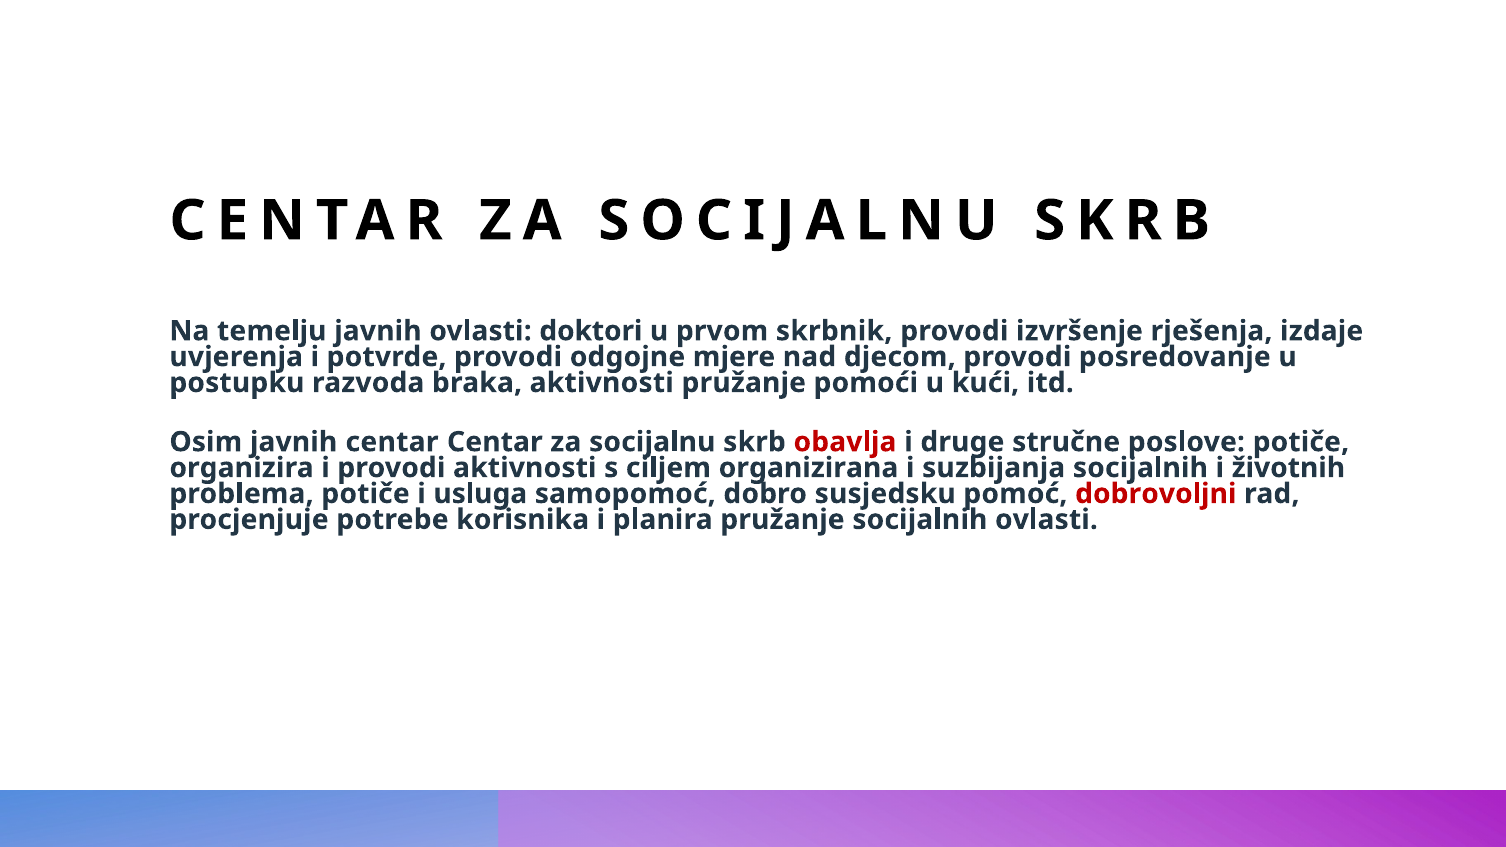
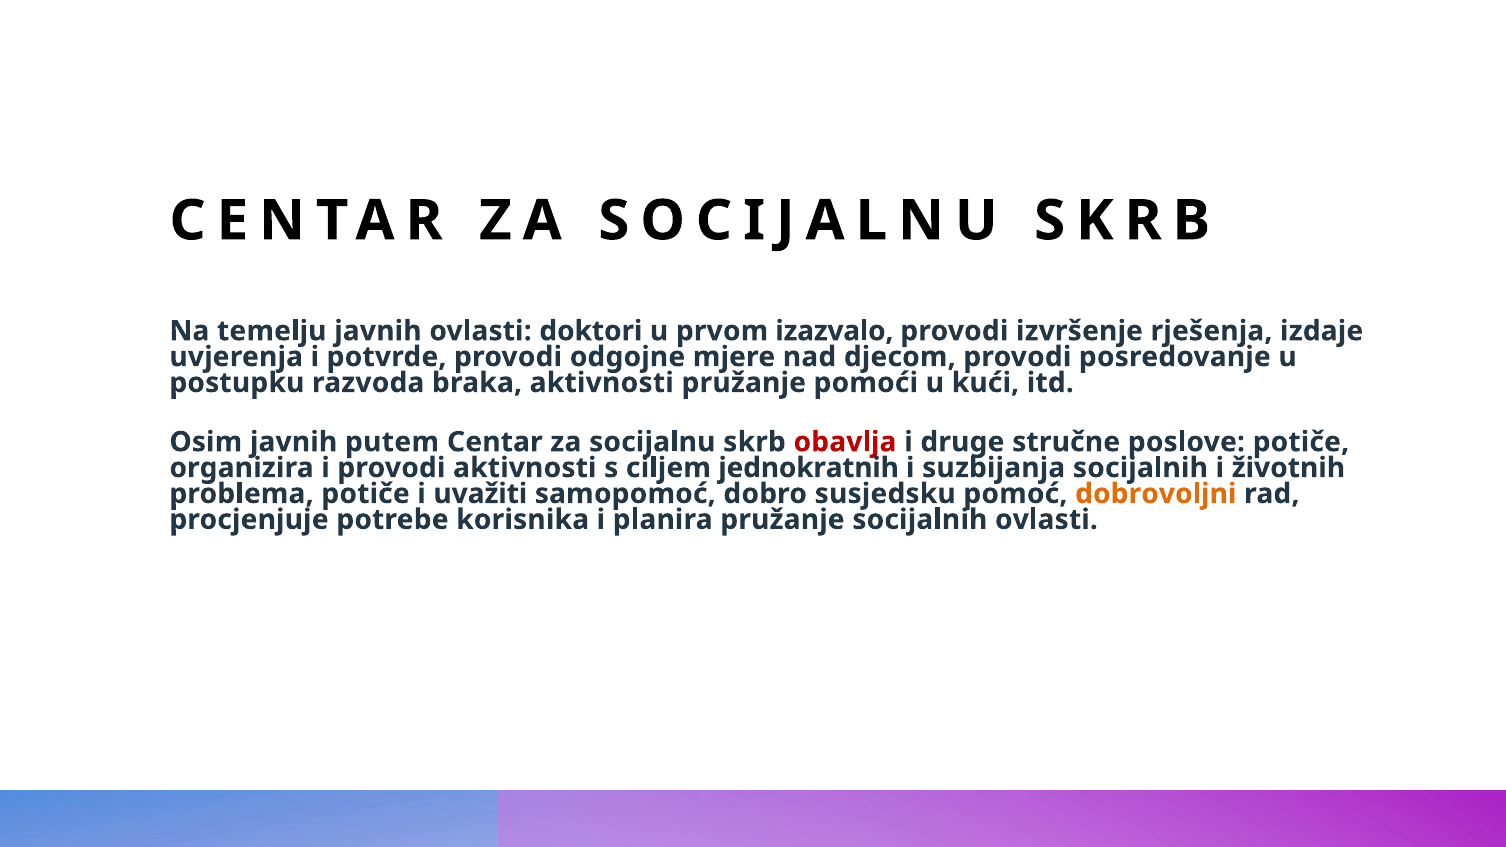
skrbnik: skrbnik -> izazvalo
javnih centar: centar -> putem
organizirana: organizirana -> jednokratnih
usluga: usluga -> uvažiti
dobrovoljni colour: red -> orange
